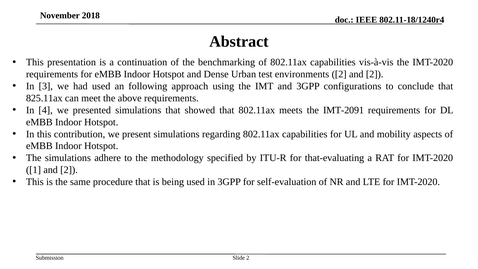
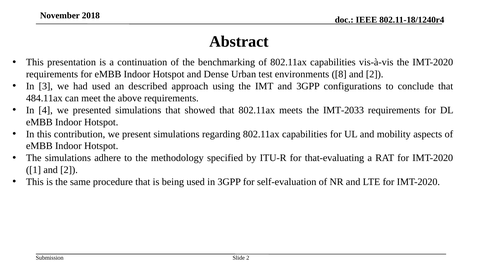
environments 2: 2 -> 8
following: following -> described
825.11ax: 825.11ax -> 484.11ax
IMT-2091: IMT-2091 -> IMT-2033
